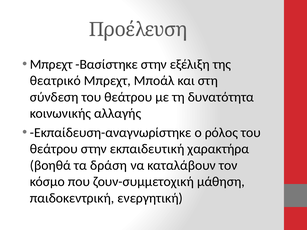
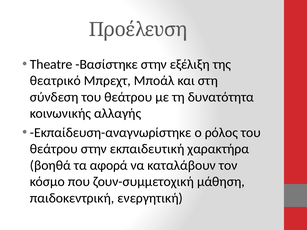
Μπρεχτ at (51, 64): Μπρεχτ -> Theatre
δράση: δράση -> αφορά
